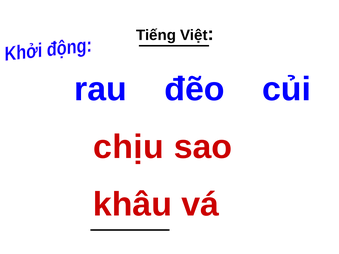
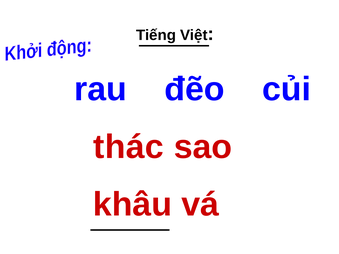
chịu: chịu -> thác
